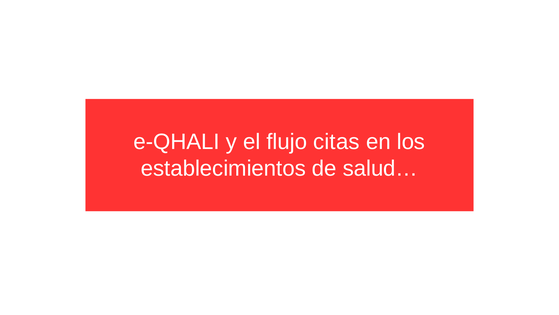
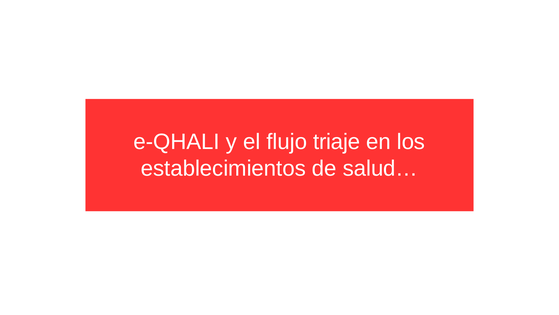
citas: citas -> triaje
